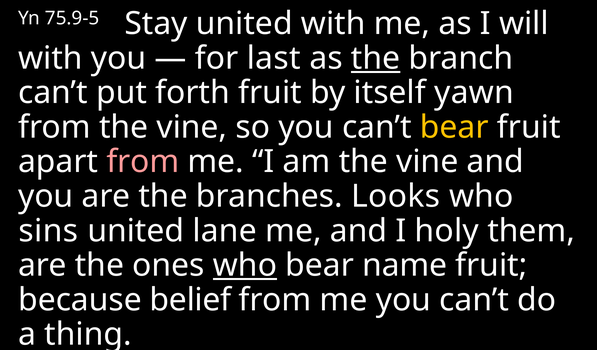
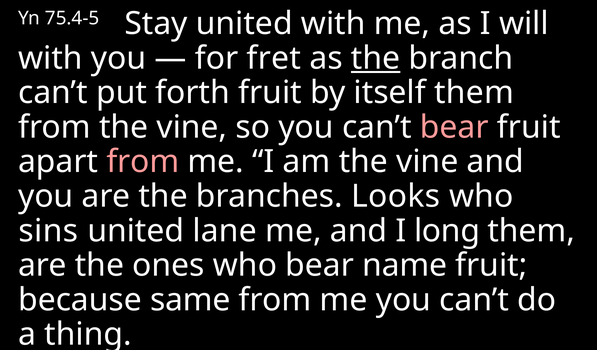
75.9-5: 75.9-5 -> 75.4-5
last: last -> fret
itself yawn: yawn -> them
bear at (454, 127) colour: yellow -> pink
holy: holy -> long
who at (245, 265) underline: present -> none
belief: belief -> same
